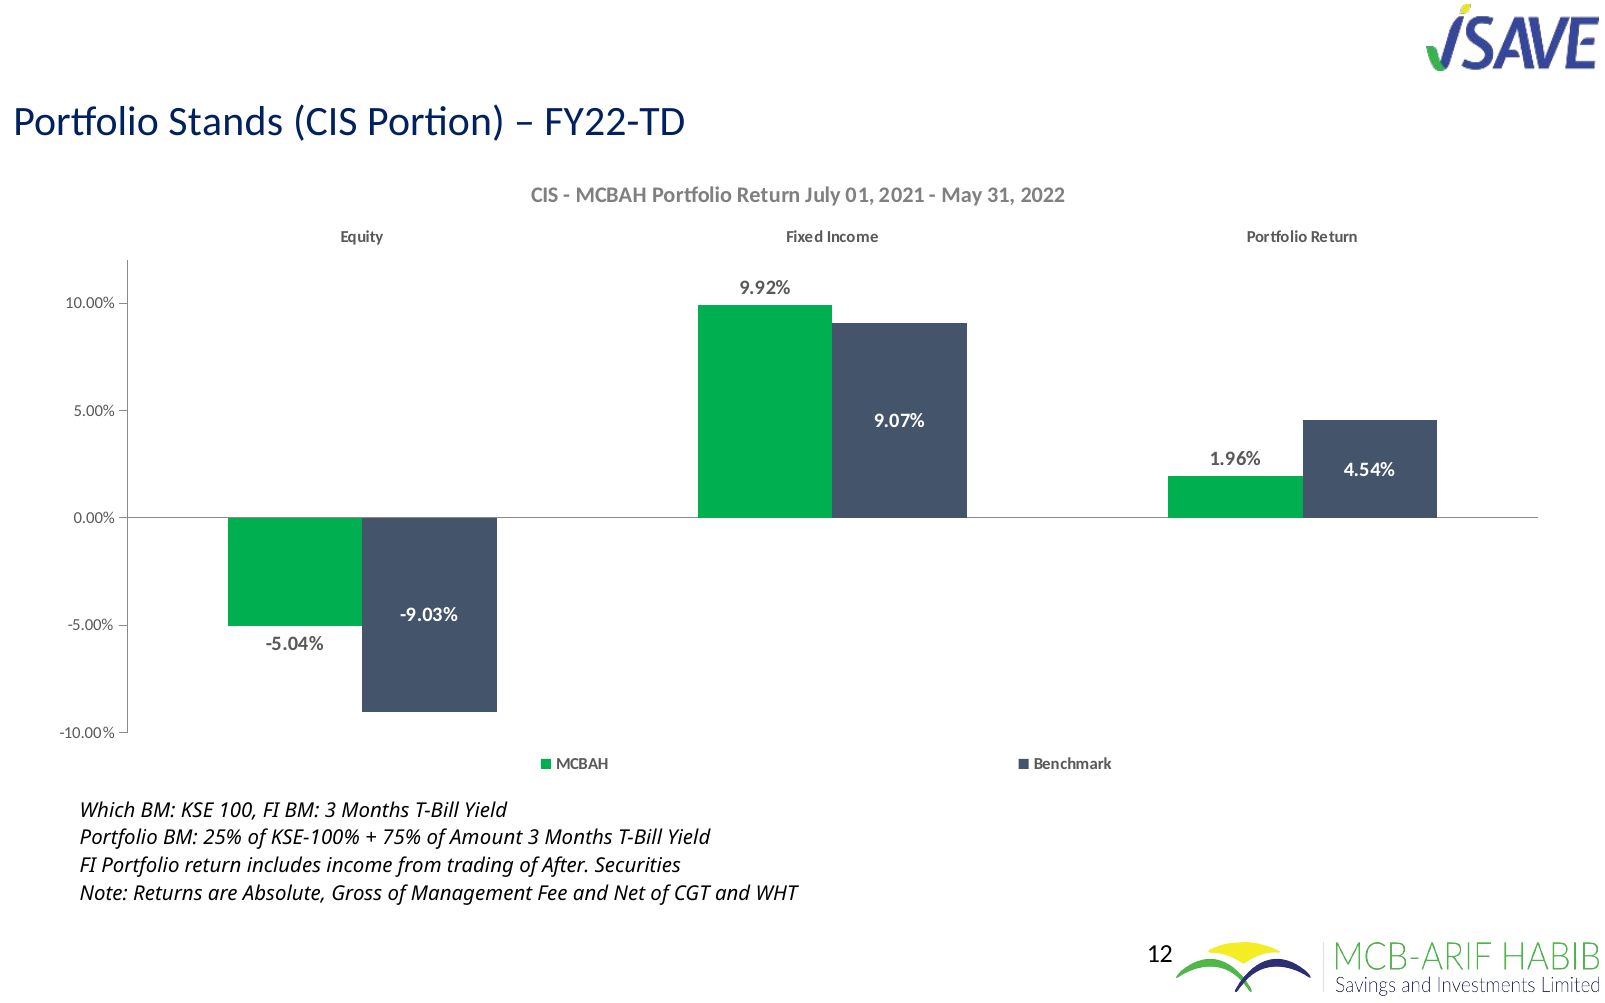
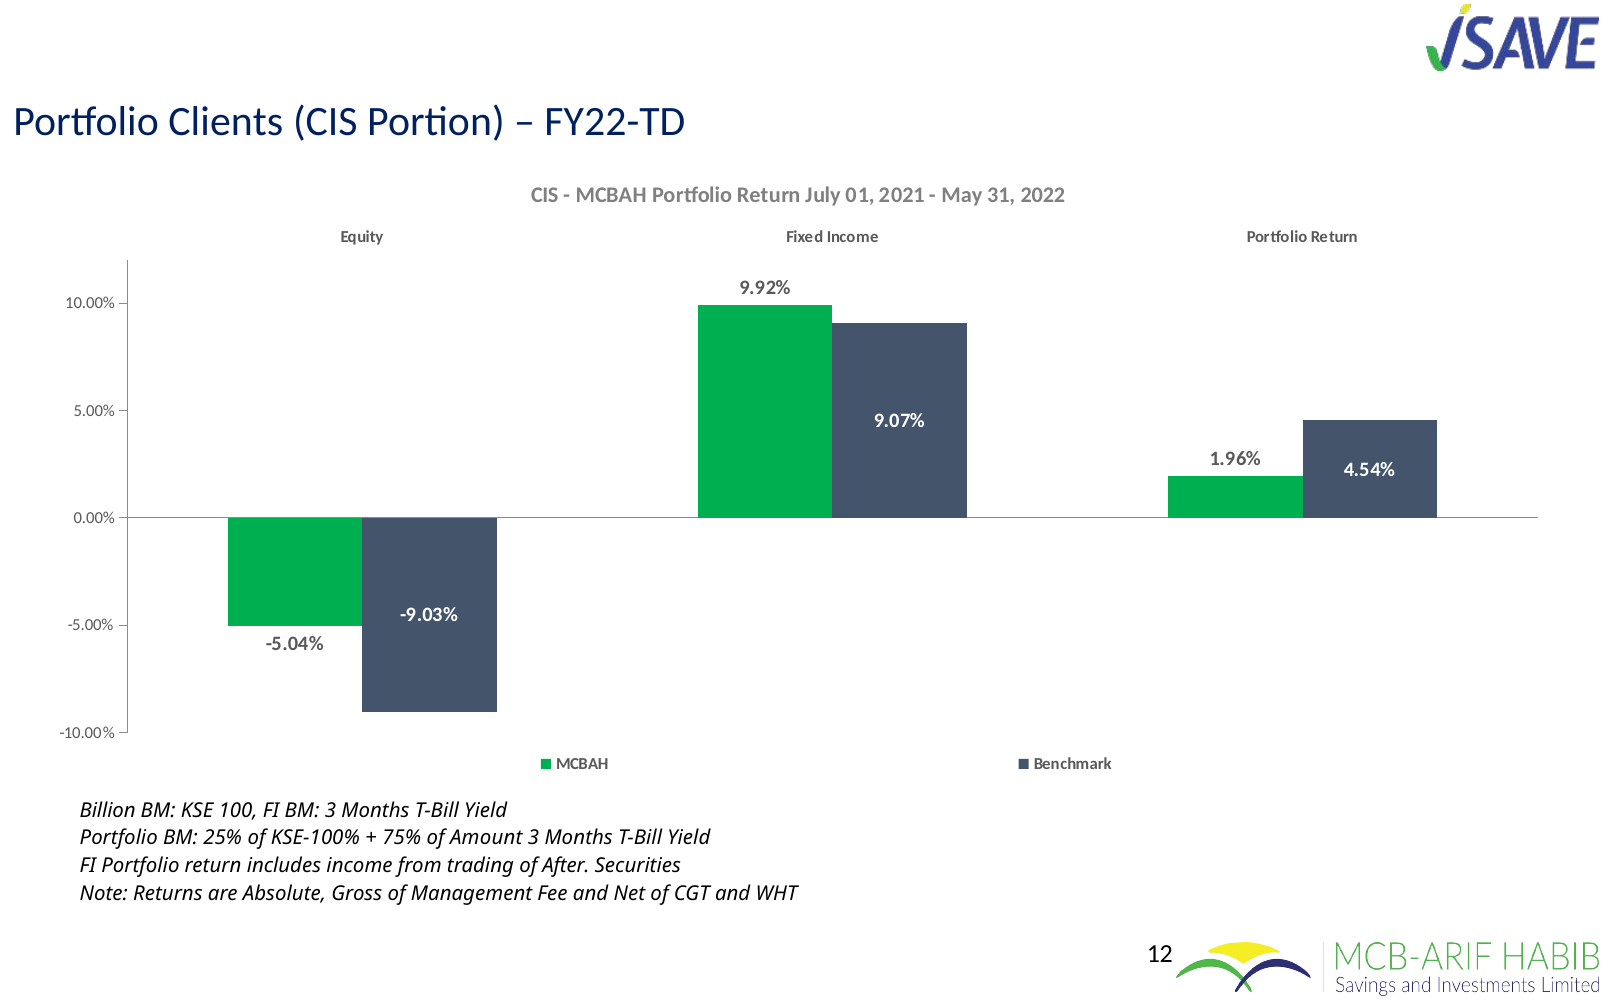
Stands: Stands -> Clients
Which: Which -> Billion
